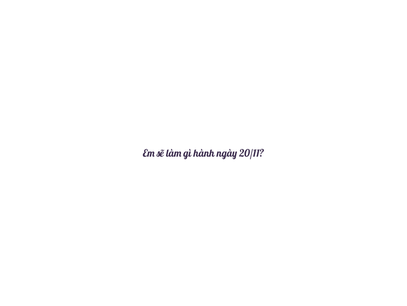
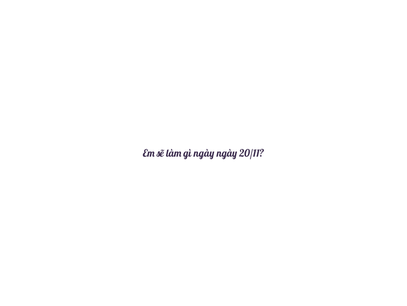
gì hành: hành -> ngày
